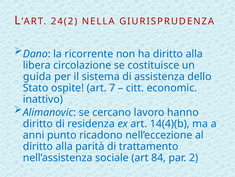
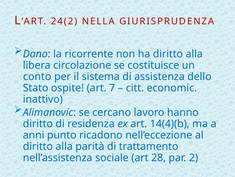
guida: guida -> conto
84: 84 -> 28
